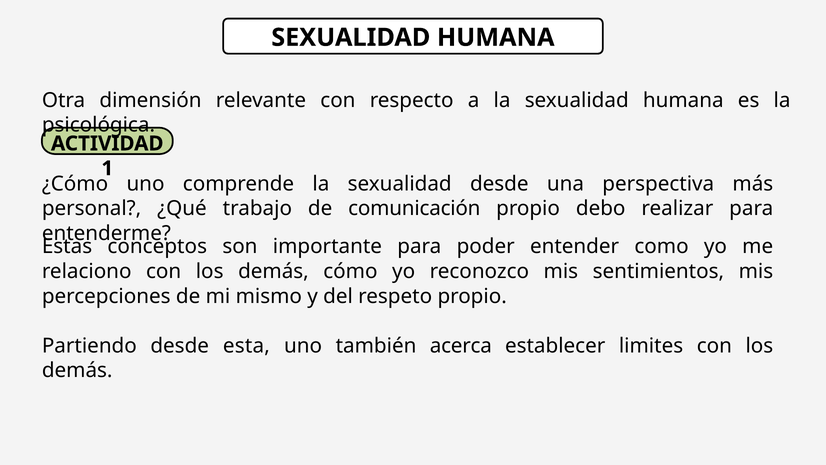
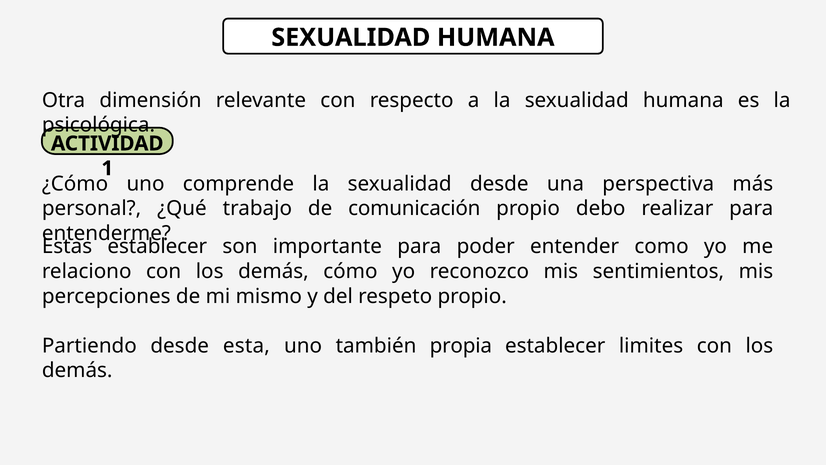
conceptos at (157, 246): conceptos -> establecer
acerca: acerca -> propia
